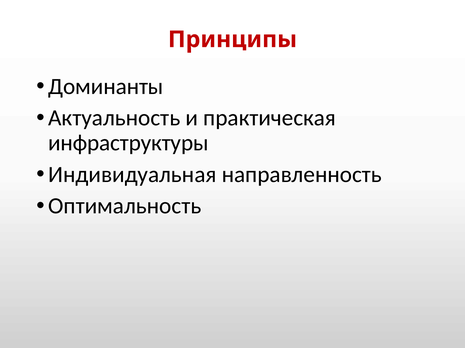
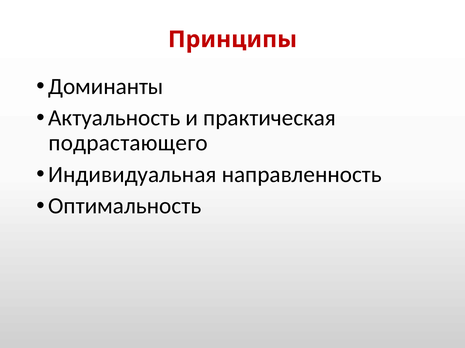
инфраструктуры: инфраструктуры -> подрастающего
